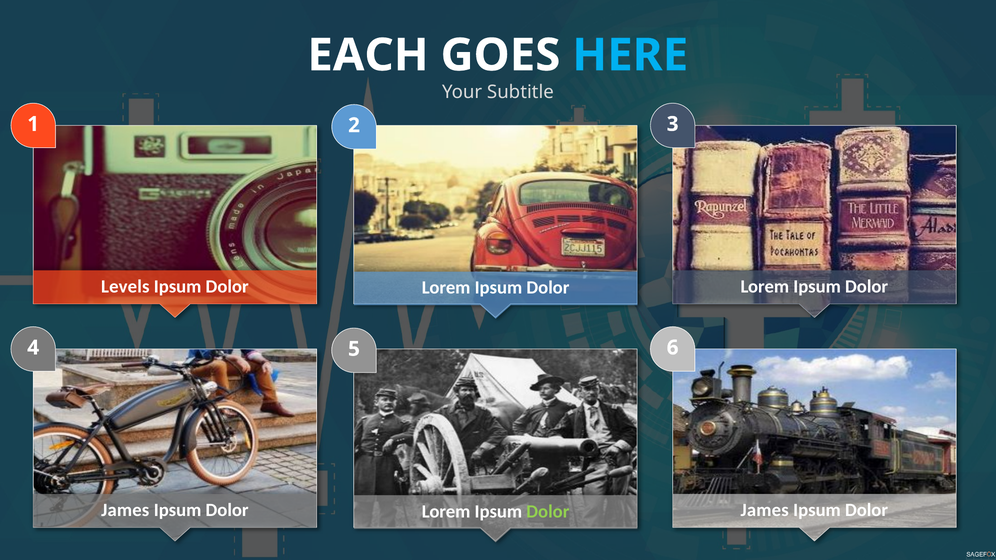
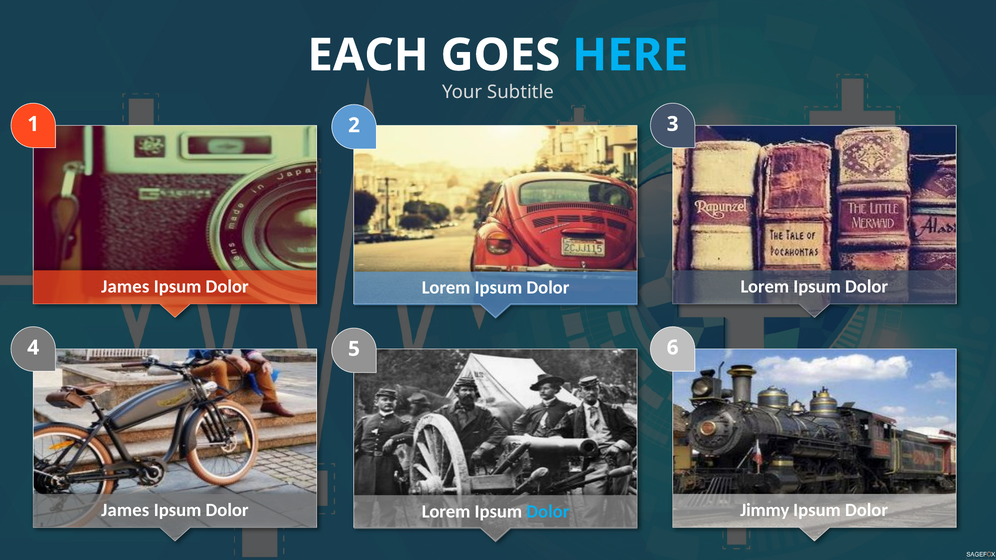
Levels at (125, 287): Levels -> James
James at (765, 510): James -> Jimmy
Dolor at (548, 512) colour: light green -> light blue
